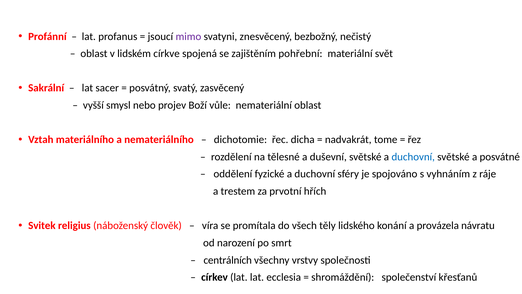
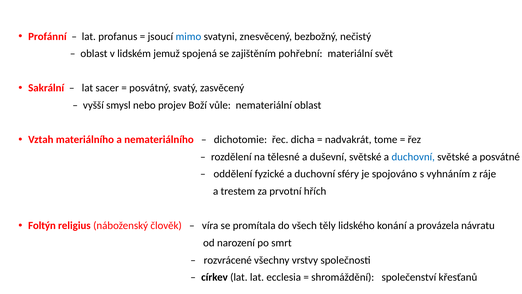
mimo colour: purple -> blue
církve: církve -> jemuž
Svitek: Svitek -> Foltýn
centrálních: centrálních -> rozvrácené
